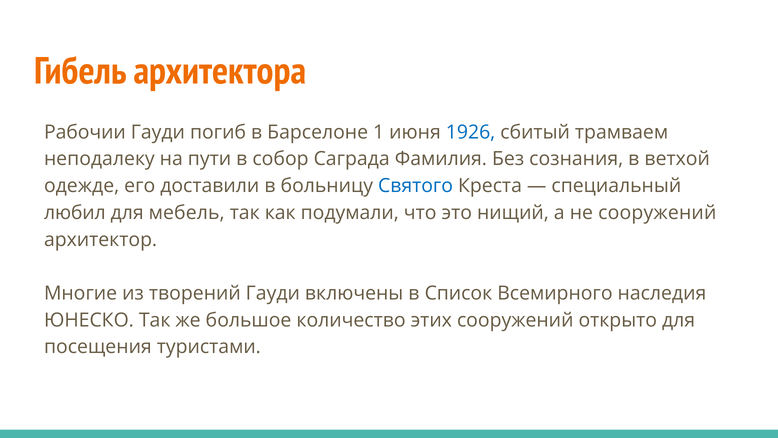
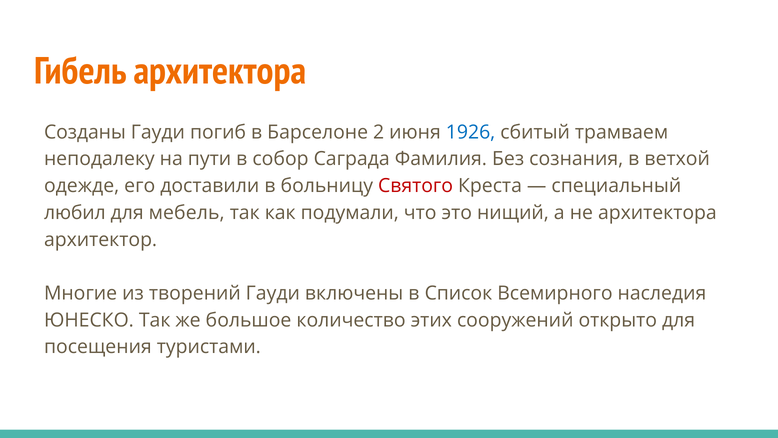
Рабочии: Рабочии -> Созданы
1: 1 -> 2
Святого colour: blue -> red
не сооружений: сооружений -> архитектора
